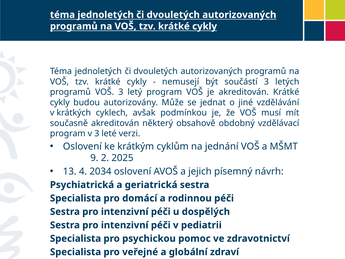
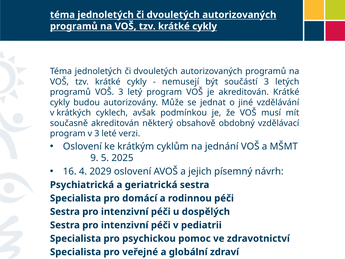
2: 2 -> 5
13: 13 -> 16
2034: 2034 -> 2029
